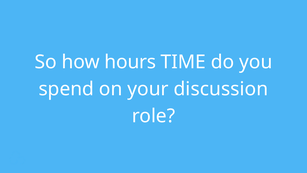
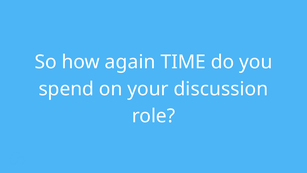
hours: hours -> again
